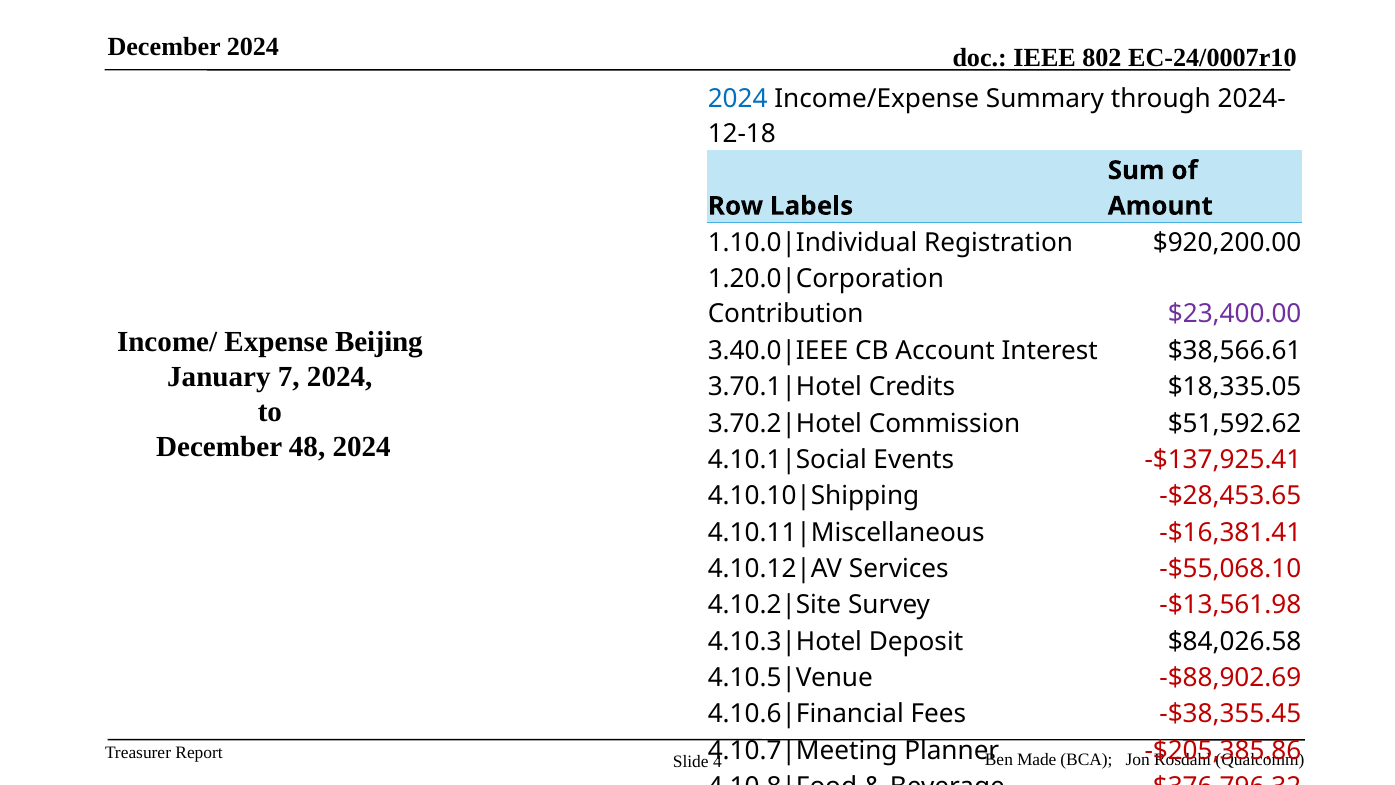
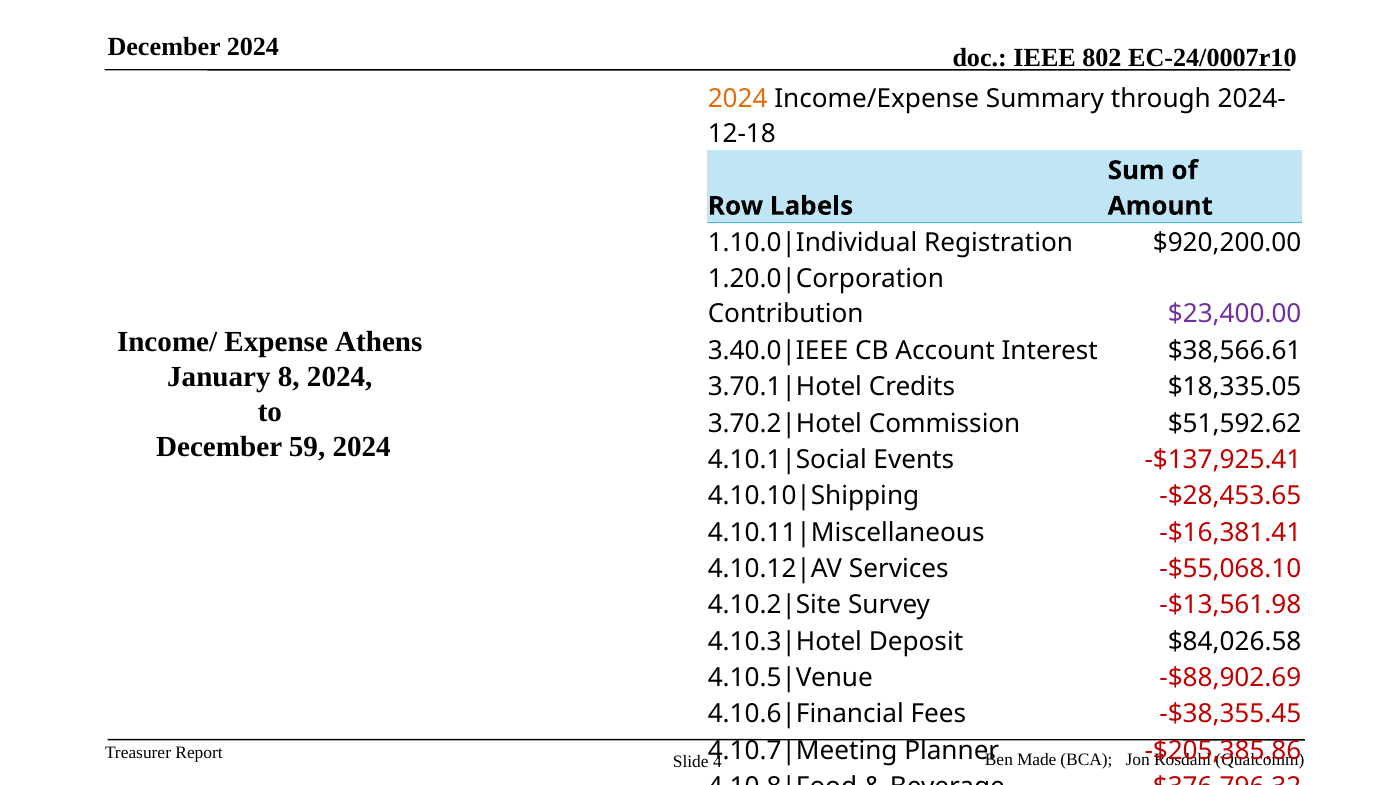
2024 at (738, 98) colour: blue -> orange
Beijing: Beijing -> Athens
7: 7 -> 8
48: 48 -> 59
